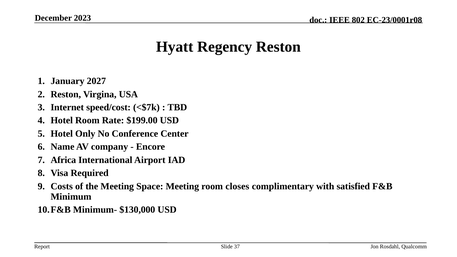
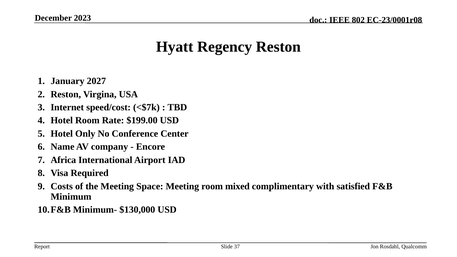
closes: closes -> mixed
